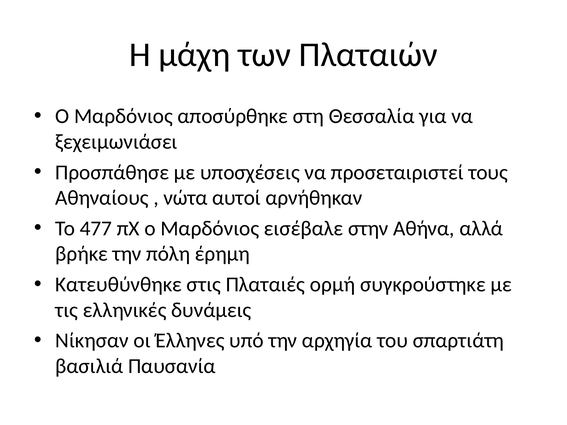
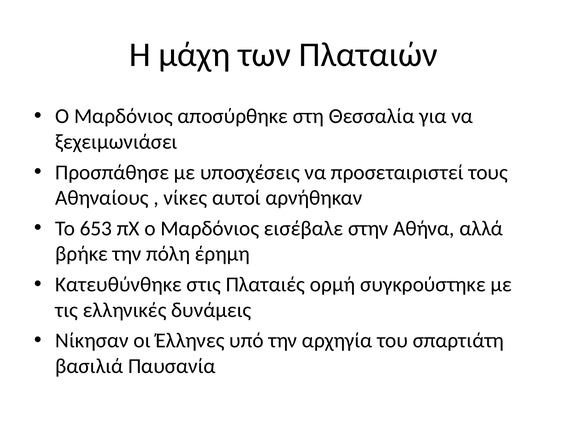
νώτα: νώτα -> νίκες
477: 477 -> 653
